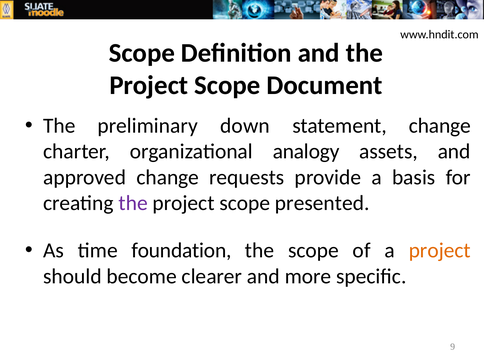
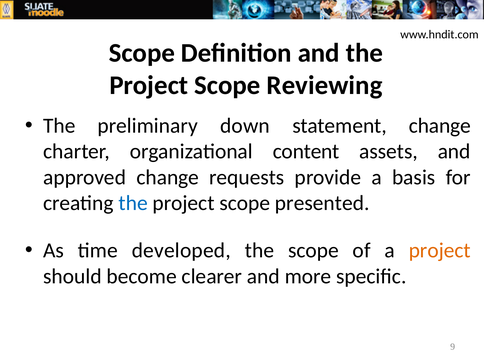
Document: Document -> Reviewing
analogy: analogy -> content
the at (133, 203) colour: purple -> blue
foundation: foundation -> developed
